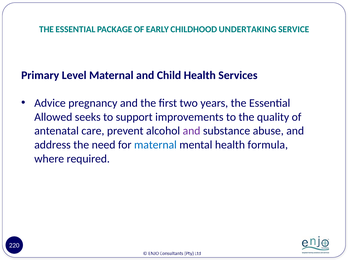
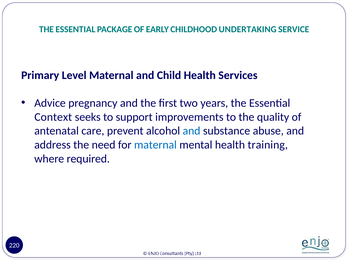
Allowed: Allowed -> Context
and at (192, 131) colour: purple -> blue
formula: formula -> training
